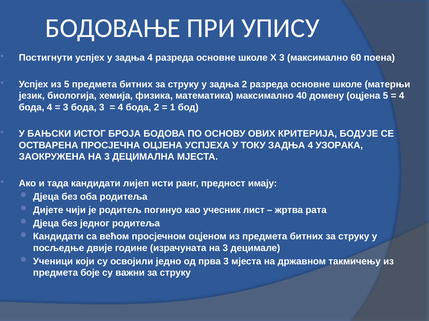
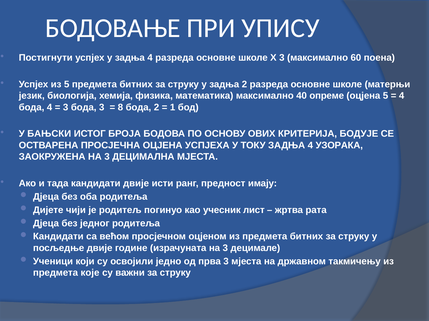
домену: домену -> опреме
4 at (120, 107): 4 -> 8
кандидати лијеп: лијеп -> двије
боје: боје -> које
